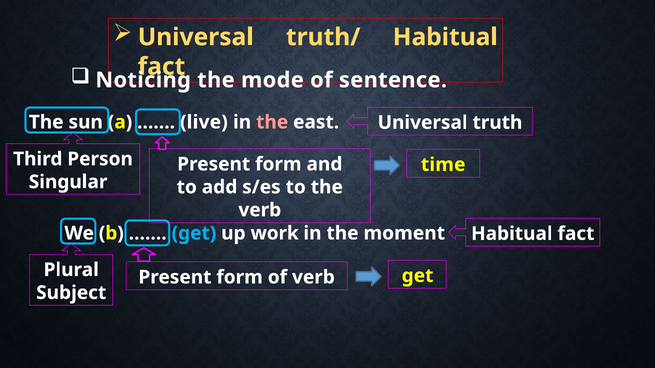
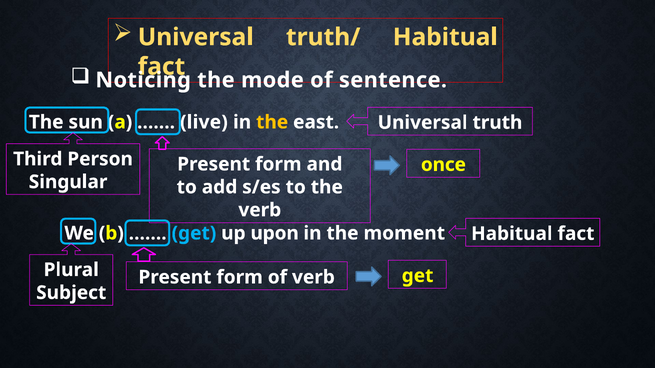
the at (272, 122) colour: pink -> yellow
time: time -> once
work: work -> upon
